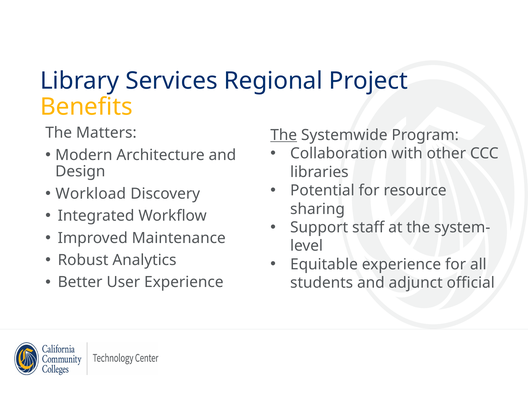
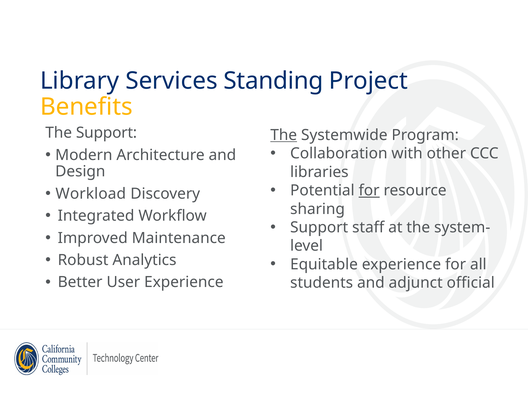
Regional: Regional -> Standing
The Matters: Matters -> Support
for at (369, 190) underline: none -> present
